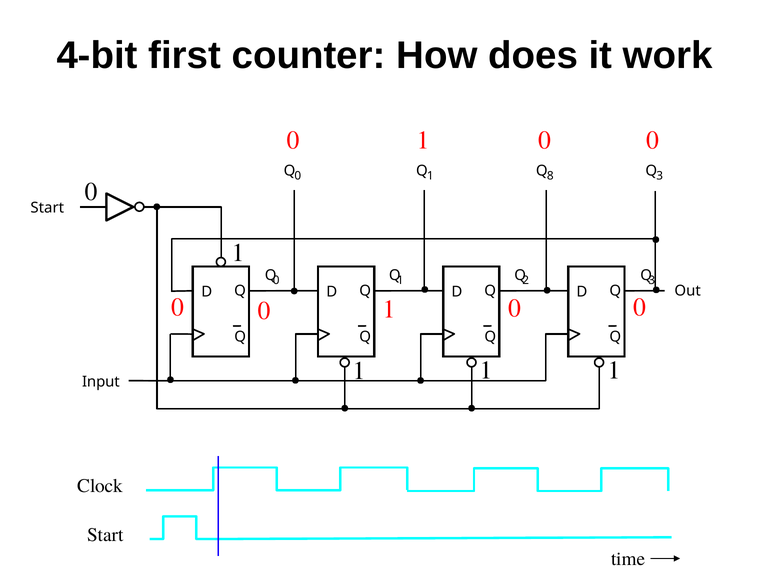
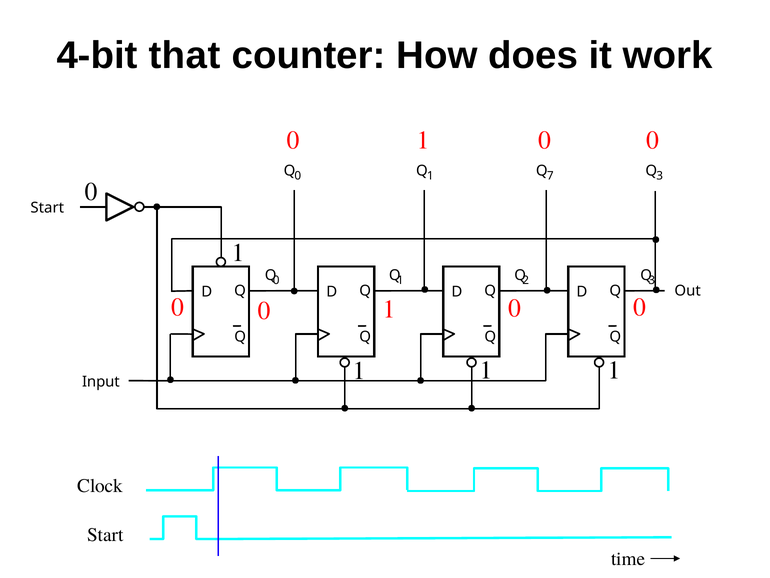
first: first -> that
8: 8 -> 7
